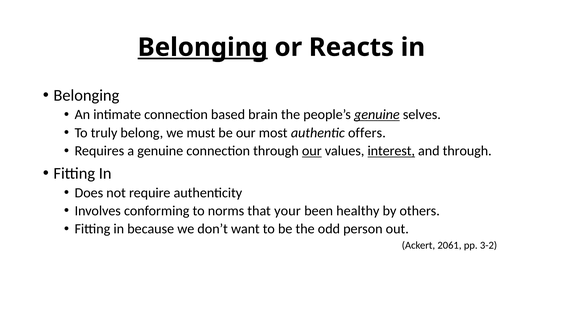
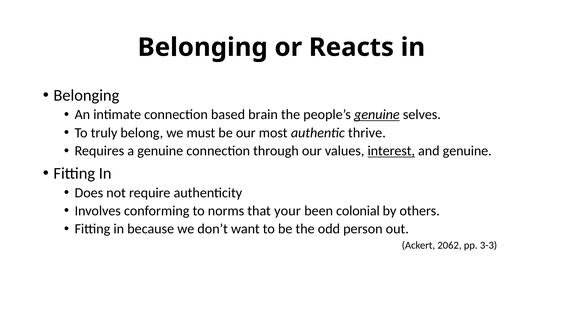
Belonging at (203, 47) underline: present -> none
offers: offers -> thrive
our at (312, 151) underline: present -> none
and through: through -> genuine
healthy: healthy -> colonial
2061: 2061 -> 2062
3-2: 3-2 -> 3-3
